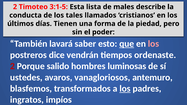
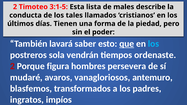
los at (154, 44) colour: pink -> light blue
dice: dice -> sola
salido: salido -> figura
luminosas: luminosas -> persevera
ustedes: ustedes -> mudaré
los at (125, 89) underline: present -> none
